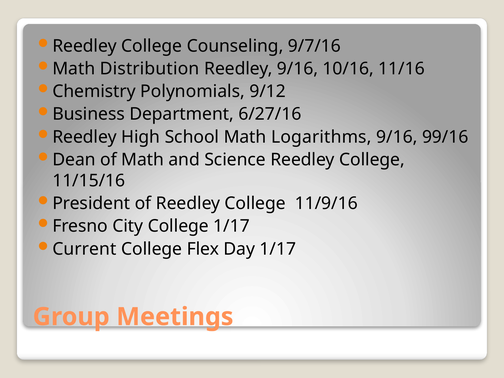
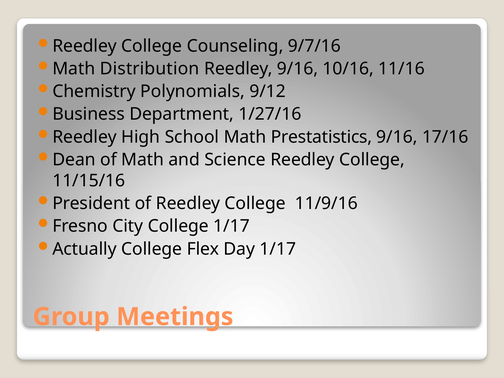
6/27/16: 6/27/16 -> 1/27/16
Logarithms: Logarithms -> Prestatistics
99/16: 99/16 -> 17/16
Current: Current -> Actually
